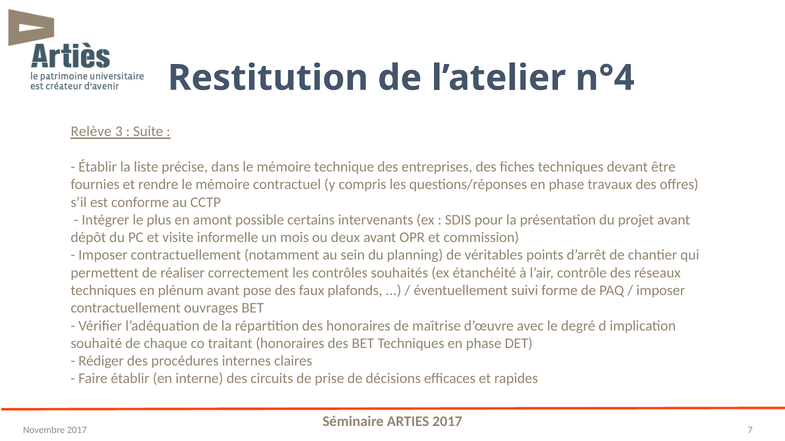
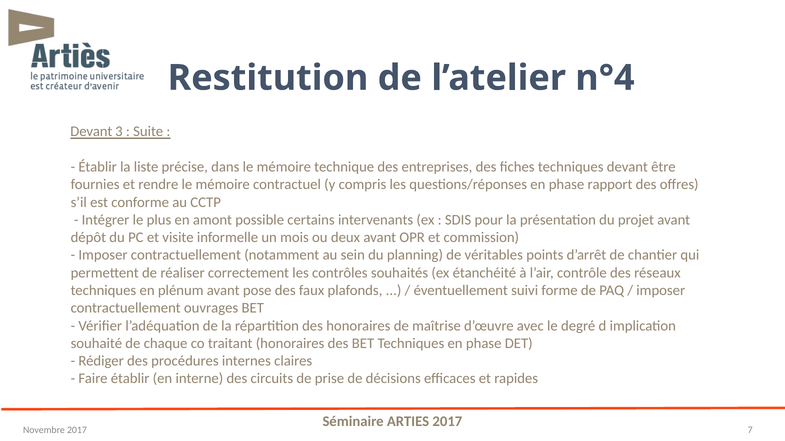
Relève at (91, 132): Relève -> Devant
travaux: travaux -> rapport
